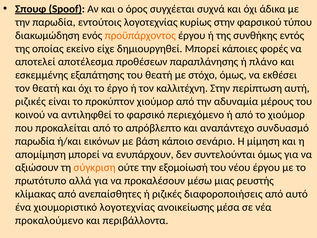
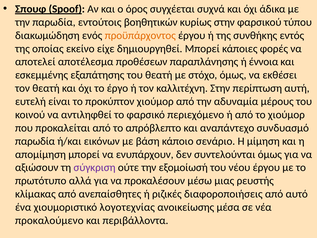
εντούτοις λογοτεχνίας: λογοτεχνίας -> βοηθητικών
πλάνο: πλάνο -> έννοια
ριζικές at (30, 101): ριζικές -> ευτελή
σύγκριση colour: orange -> purple
